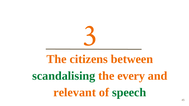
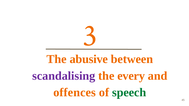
citizens: citizens -> abusive
scandalising colour: green -> purple
relevant: relevant -> offences
